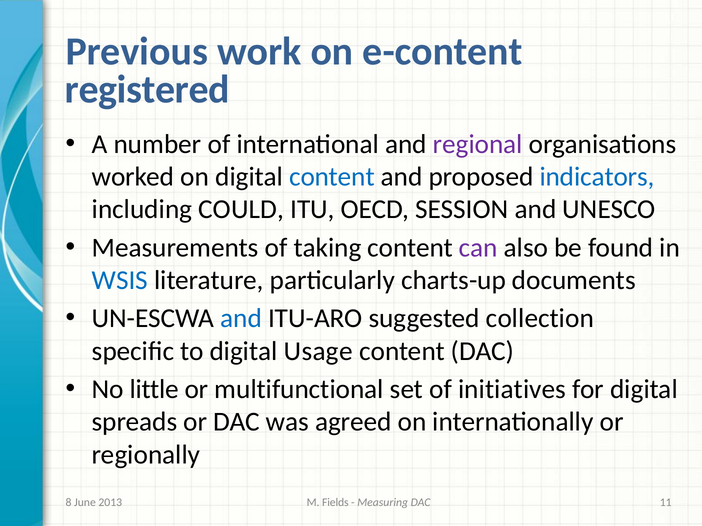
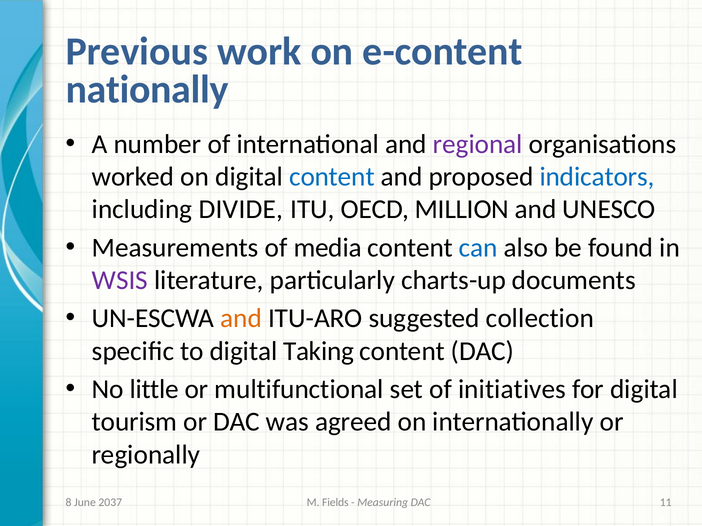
registered: registered -> nationally
COULD: COULD -> DIVIDE
SESSION: SESSION -> MILLION
taking: taking -> media
can colour: purple -> blue
WSIS colour: blue -> purple
and at (241, 319) colour: blue -> orange
Usage: Usage -> Taking
spreads: spreads -> tourism
2013: 2013 -> 2037
